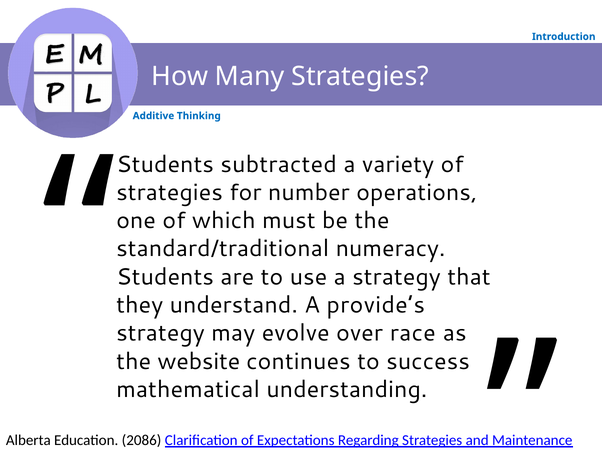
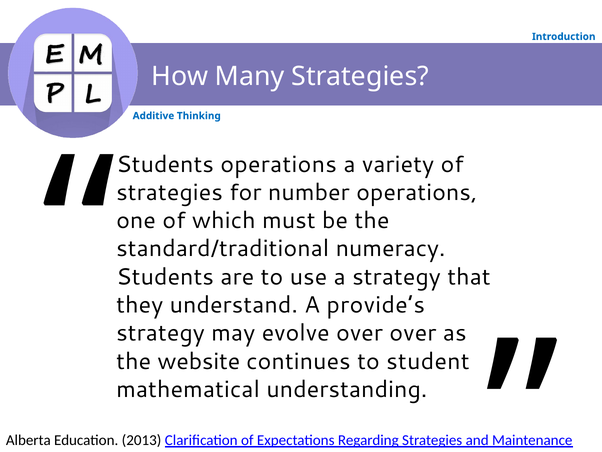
Students subtracted: subtracted -> operations
over race: race -> over
success: success -> student
2086: 2086 -> 2013
